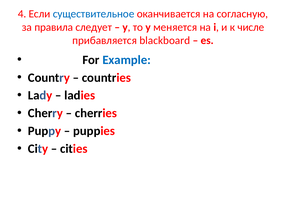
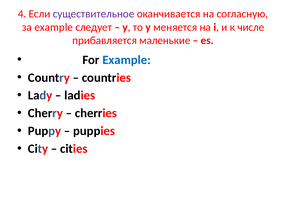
существительное colour: blue -> purple
за правила: правила -> example
blackboard: blackboard -> маленькие
